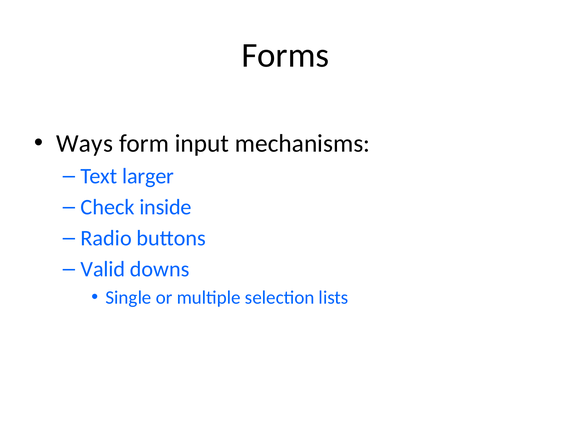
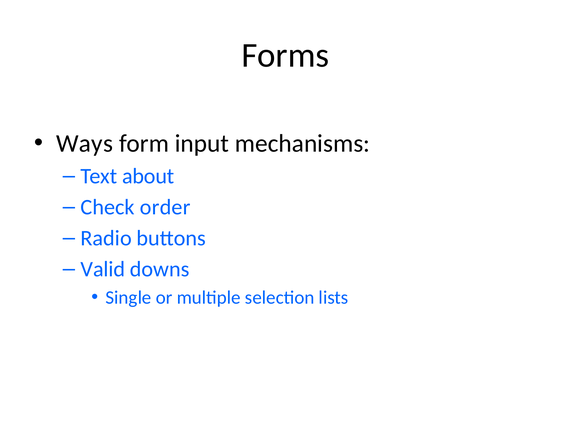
larger: larger -> about
inside: inside -> order
